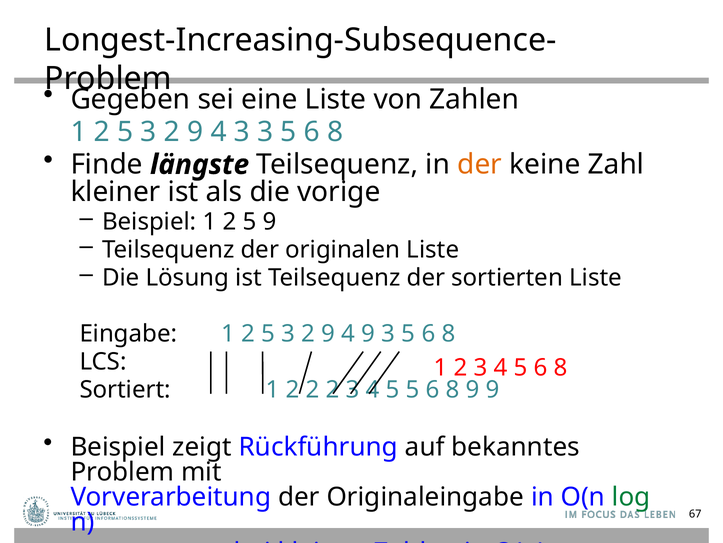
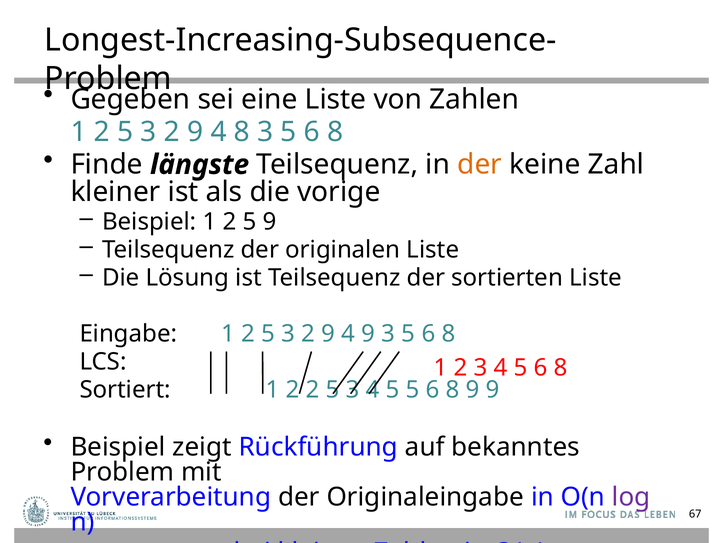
4 3: 3 -> 8
2 2 2: 2 -> 5
log colour: green -> purple
